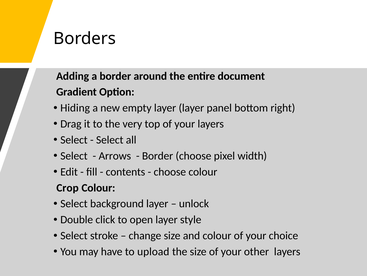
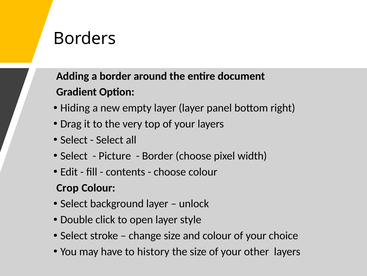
Arrows: Arrows -> Picture
upload: upload -> history
